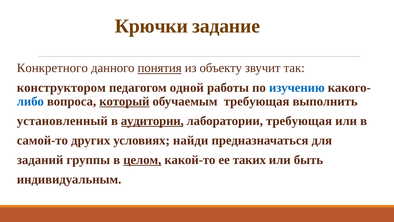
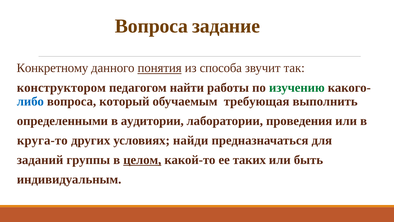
Крючки at (151, 26): Крючки -> Вопроса
Конкретного: Конкретного -> Конкретному
объекту: объекту -> способа
одной: одной -> найти
изучению colour: blue -> green
который underline: present -> none
установленный: установленный -> определенными
аудитории underline: present -> none
лаборатории требующая: требующая -> проведения
самой-то: самой-то -> круга-то
